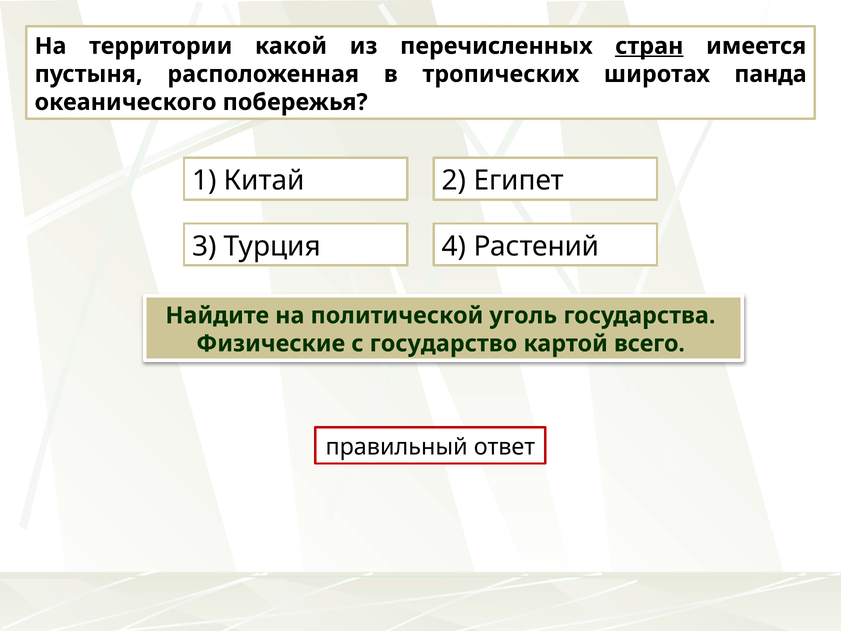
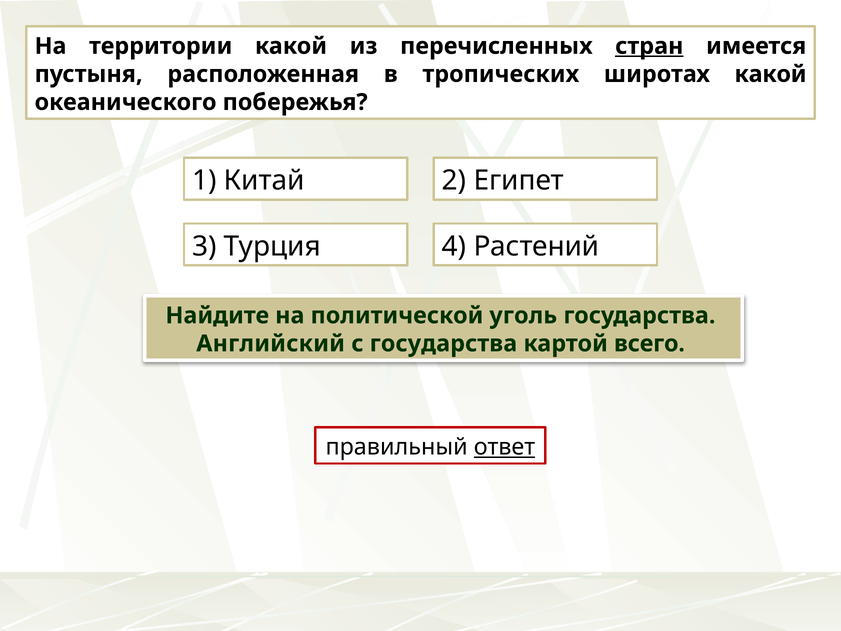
широтах панда: панда -> какой
Физические: Физические -> Английский
с государство: государство -> государства
ответ underline: none -> present
